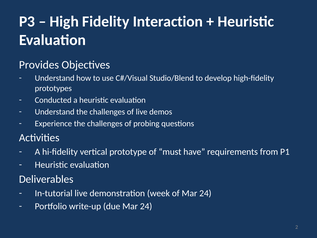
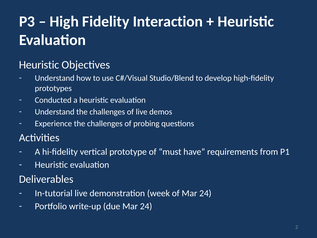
Provides at (39, 65): Provides -> Heuristic
